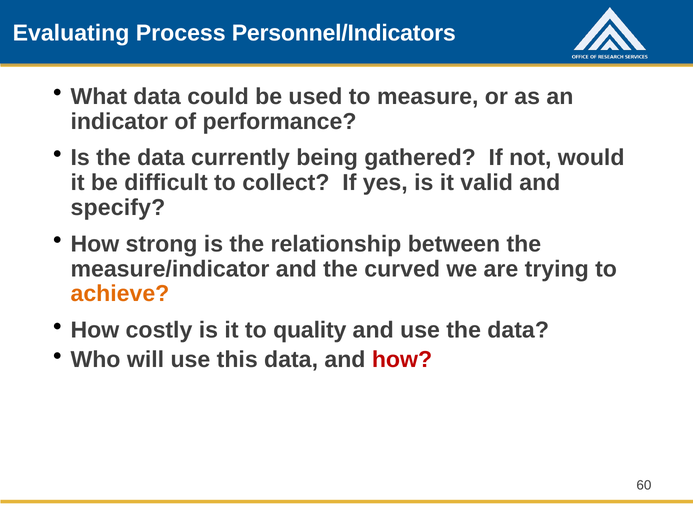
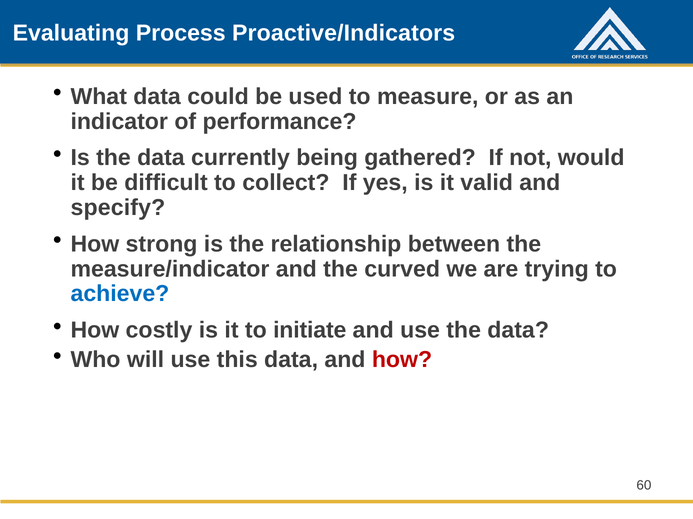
Personnel/Indicators: Personnel/Indicators -> Proactive/Indicators
achieve colour: orange -> blue
quality: quality -> initiate
